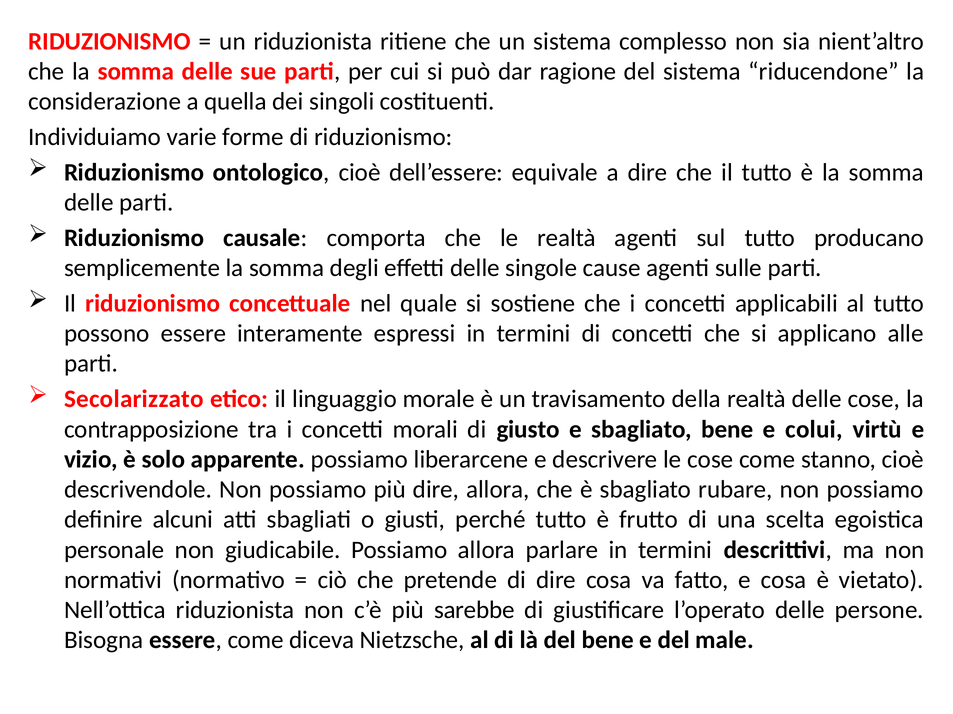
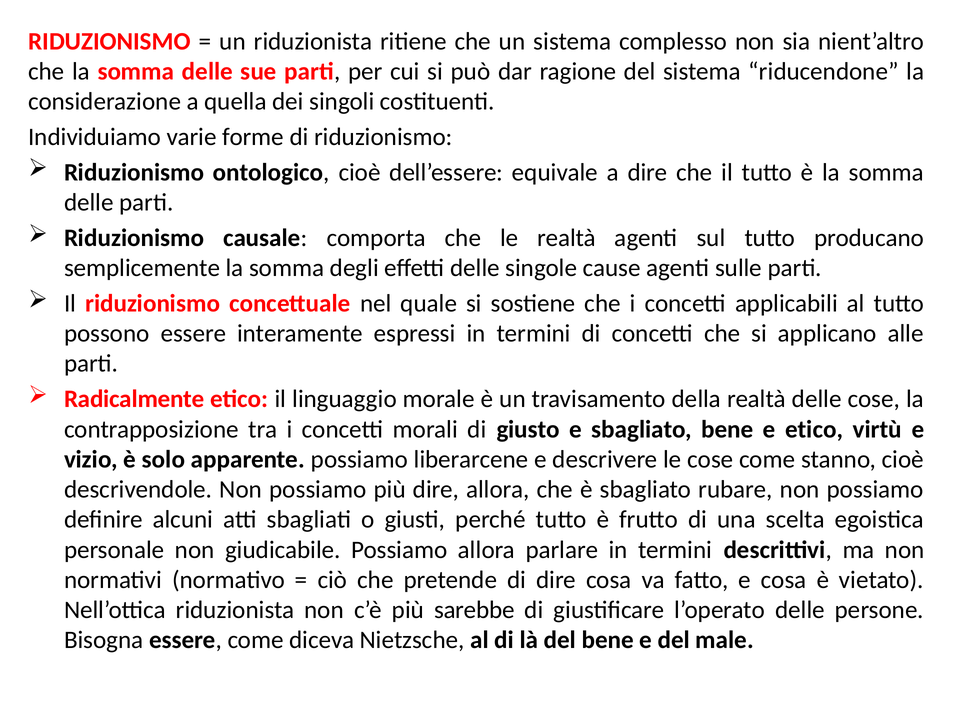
Secolarizzato: Secolarizzato -> Radicalmente
e colui: colui -> etico
